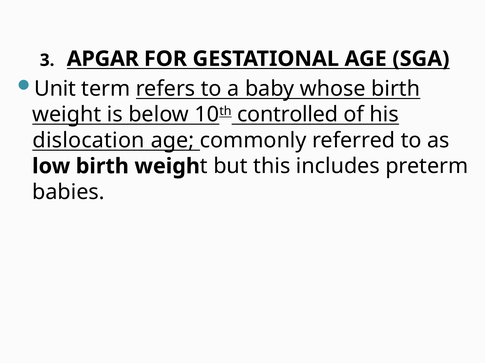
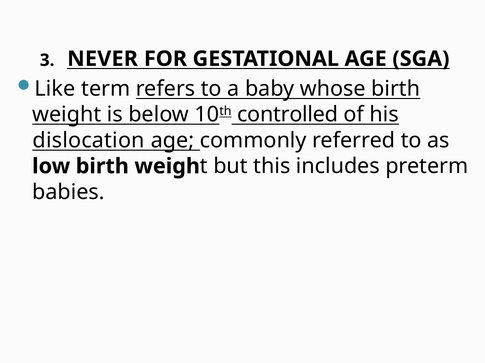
APGAR: APGAR -> NEVER
Unit: Unit -> Like
